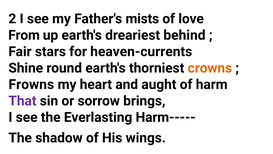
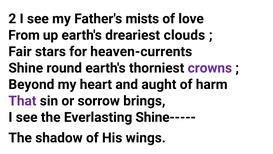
behind: behind -> clouds
crowns colour: orange -> purple
Frowns: Frowns -> Beyond
Harm-----: Harm----- -> Shine-----
